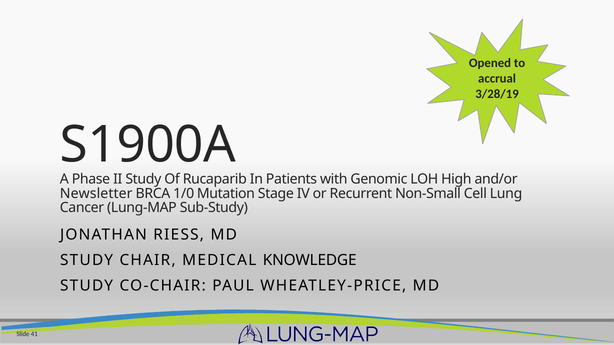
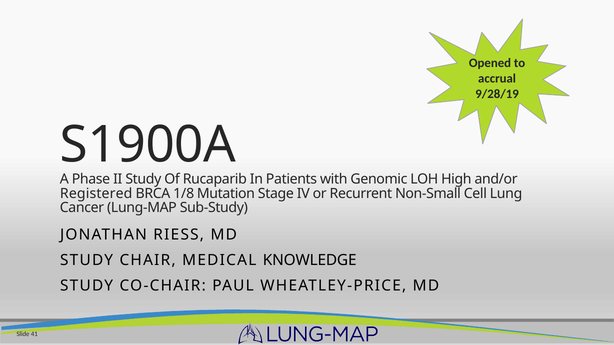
3/28/19: 3/28/19 -> 9/28/19
Newsletter: Newsletter -> Registered
1/0: 1/0 -> 1/8
